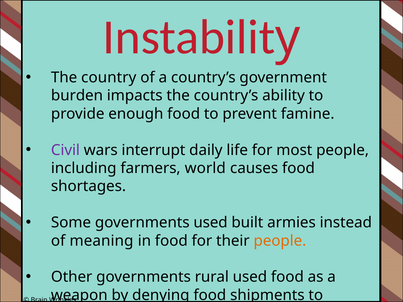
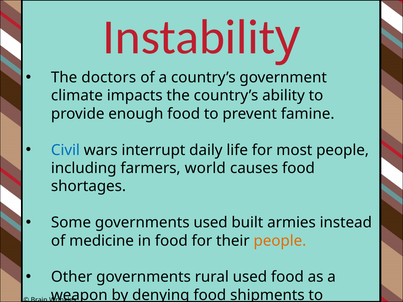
country: country -> doctors
burden: burden -> climate
Civil colour: purple -> blue
meaning: meaning -> medicine
